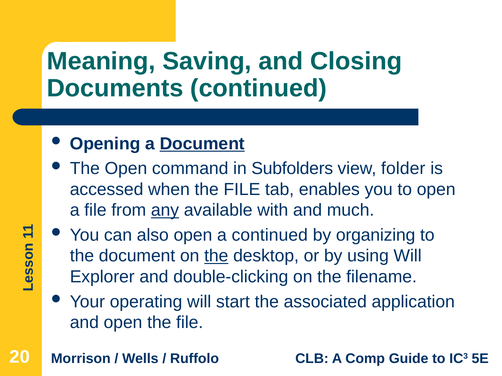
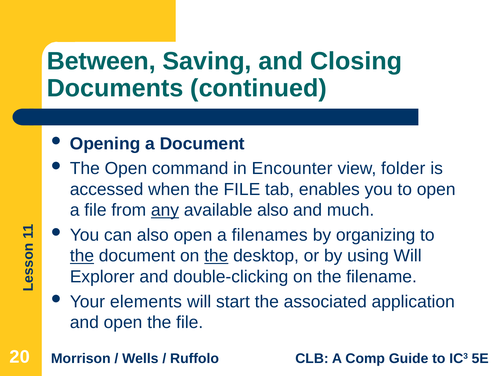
Meaning: Meaning -> Between
Document at (202, 144) underline: present -> none
Subfolders: Subfolders -> Encounter
available with: with -> also
a continued: continued -> filenames
the at (82, 256) underline: none -> present
operating: operating -> elements
